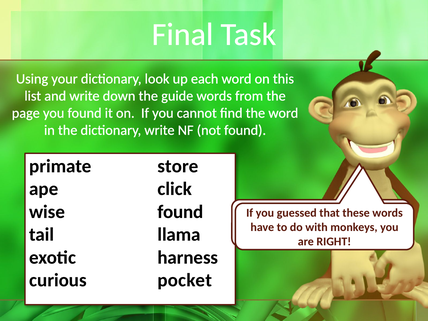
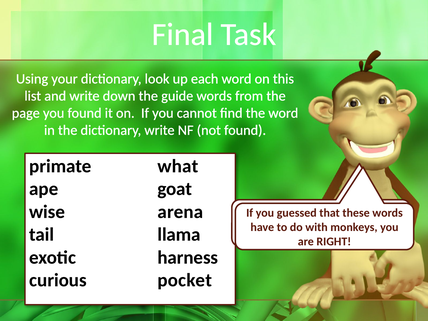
primate store: store -> what
click: click -> goat
wise found: found -> arena
